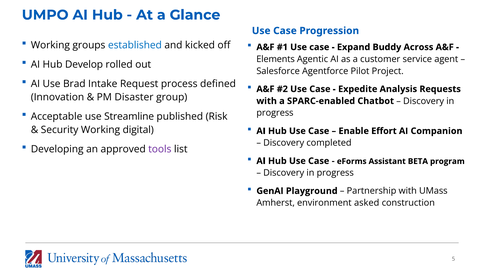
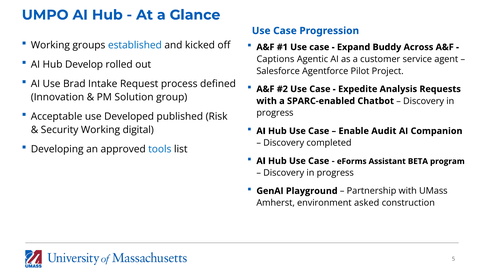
Elements: Elements -> Captions
Disaster: Disaster -> Solution
Streamline: Streamline -> Developed
Effort: Effort -> Audit
tools colour: purple -> blue
